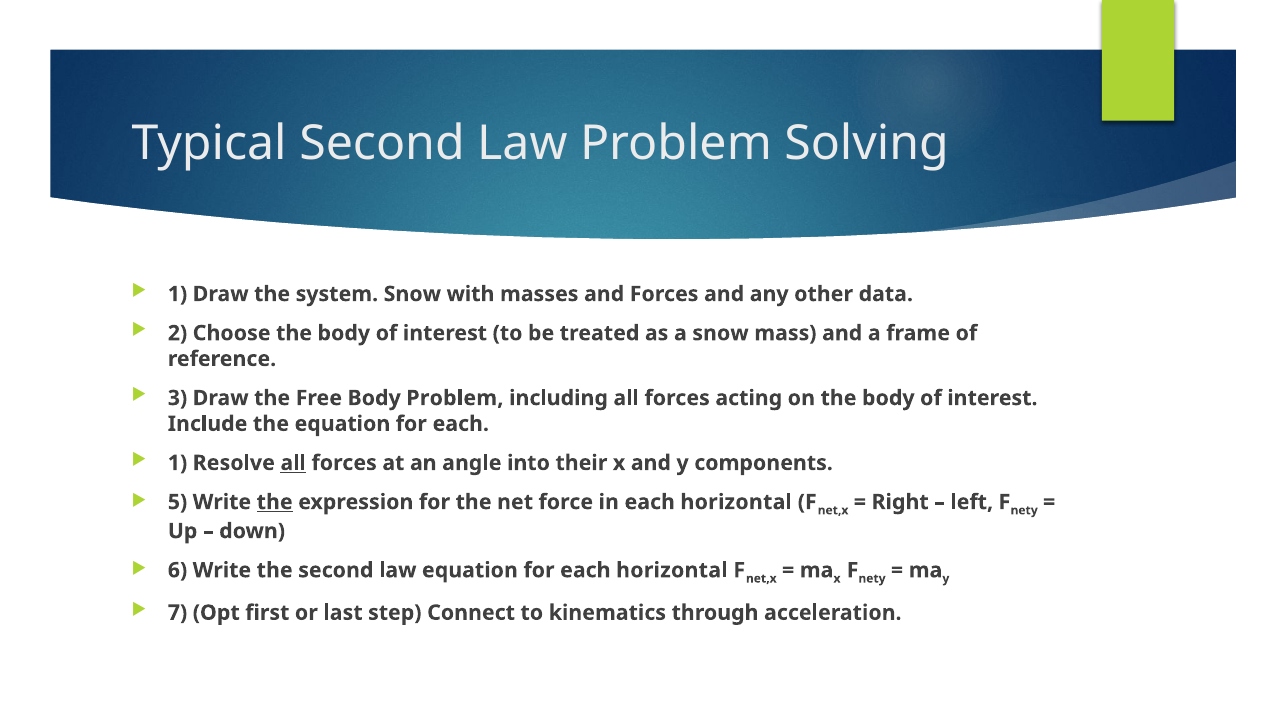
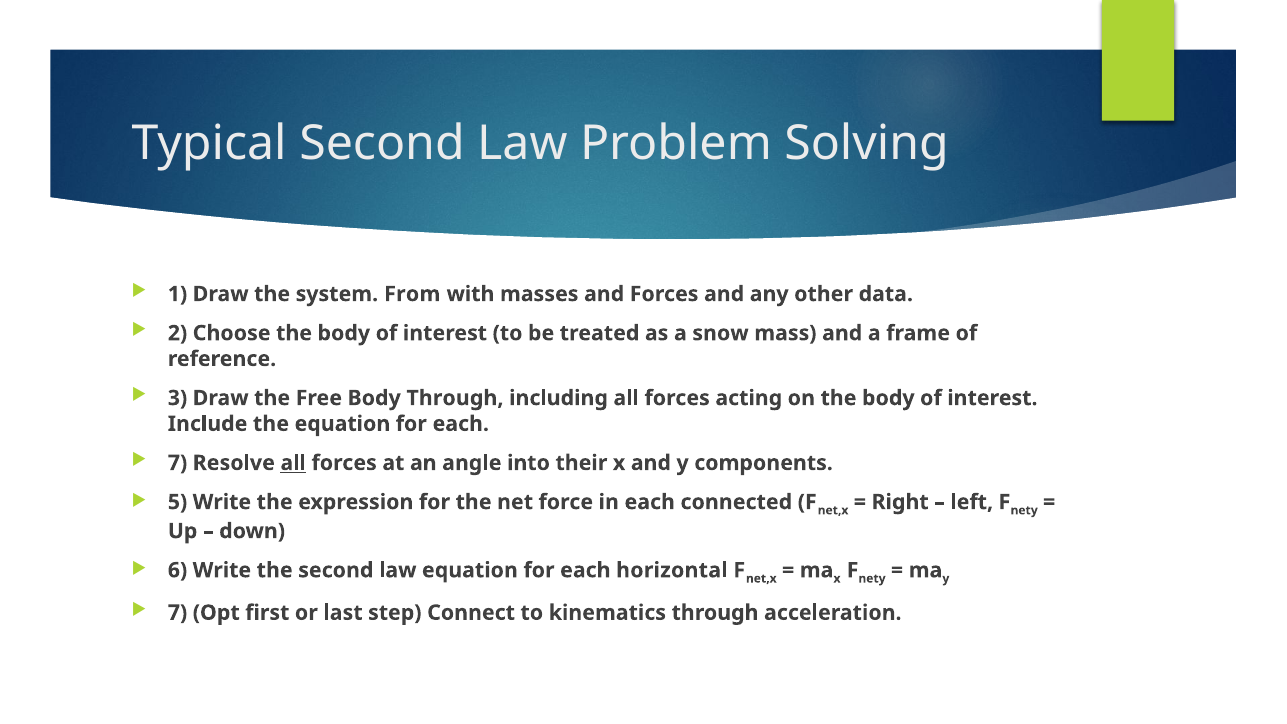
system Snow: Snow -> From
Body Problem: Problem -> Through
1 at (178, 463): 1 -> 7
the at (275, 502) underline: present -> none
in each horizontal: horizontal -> connected
